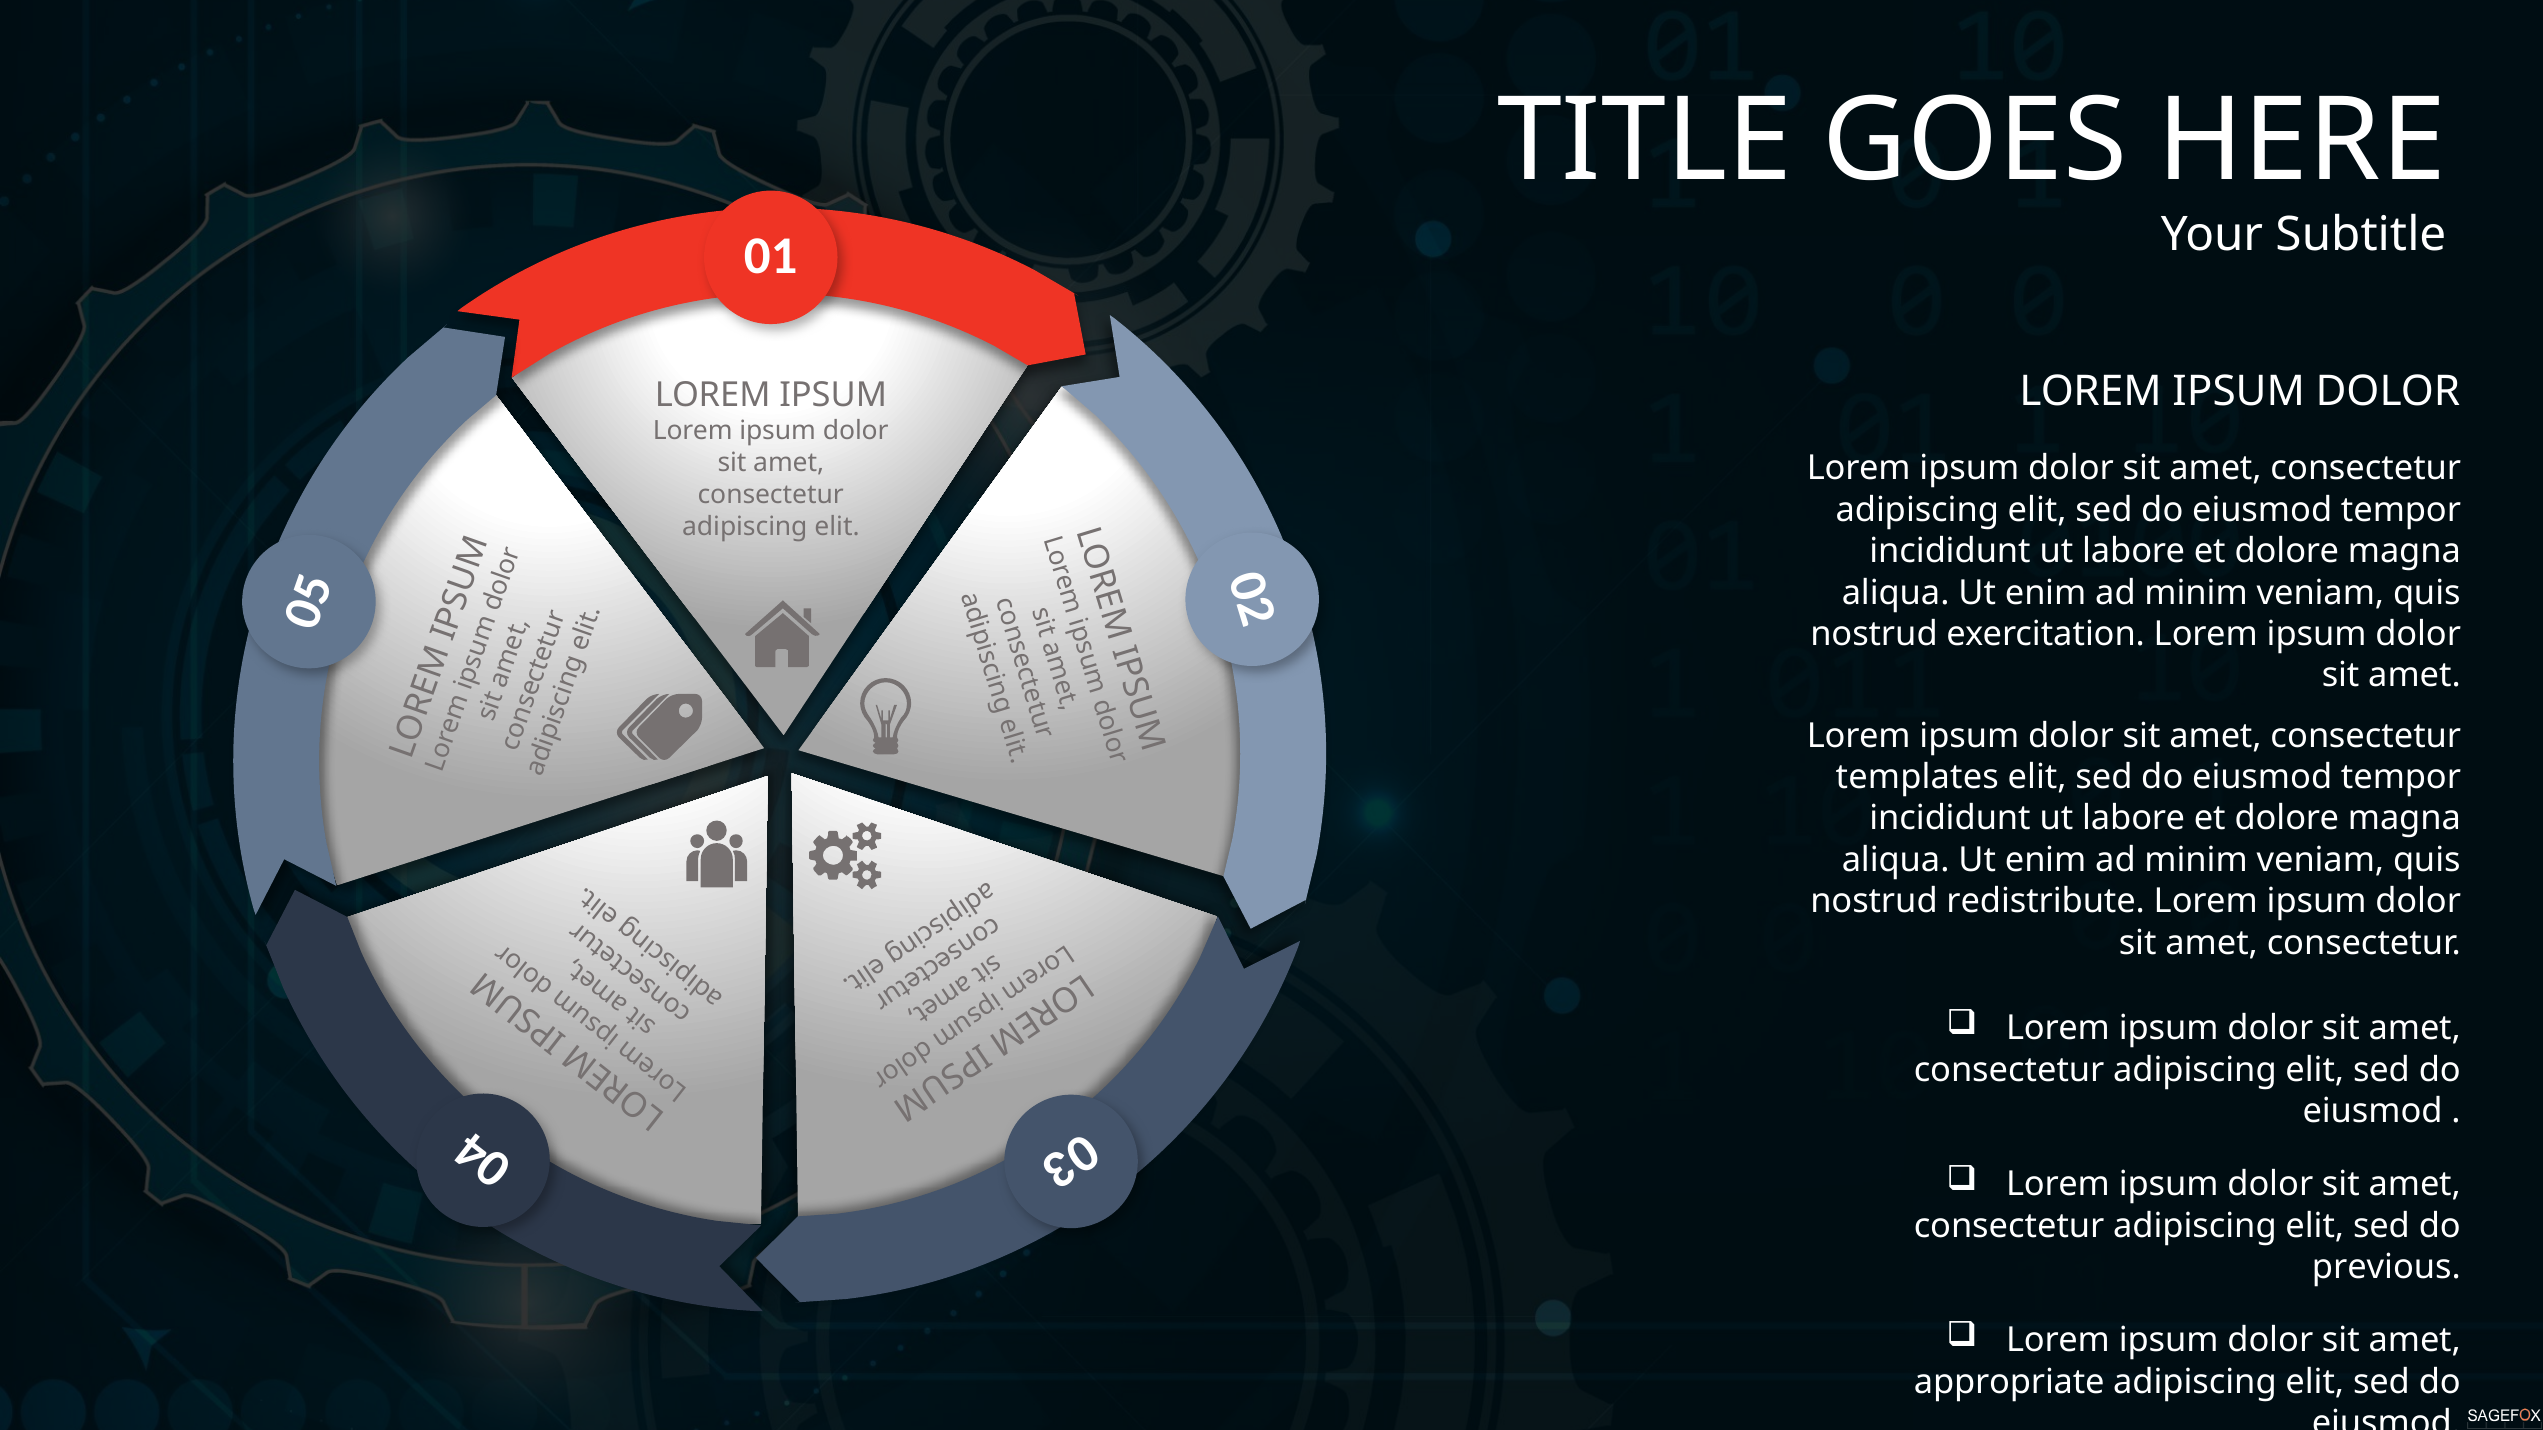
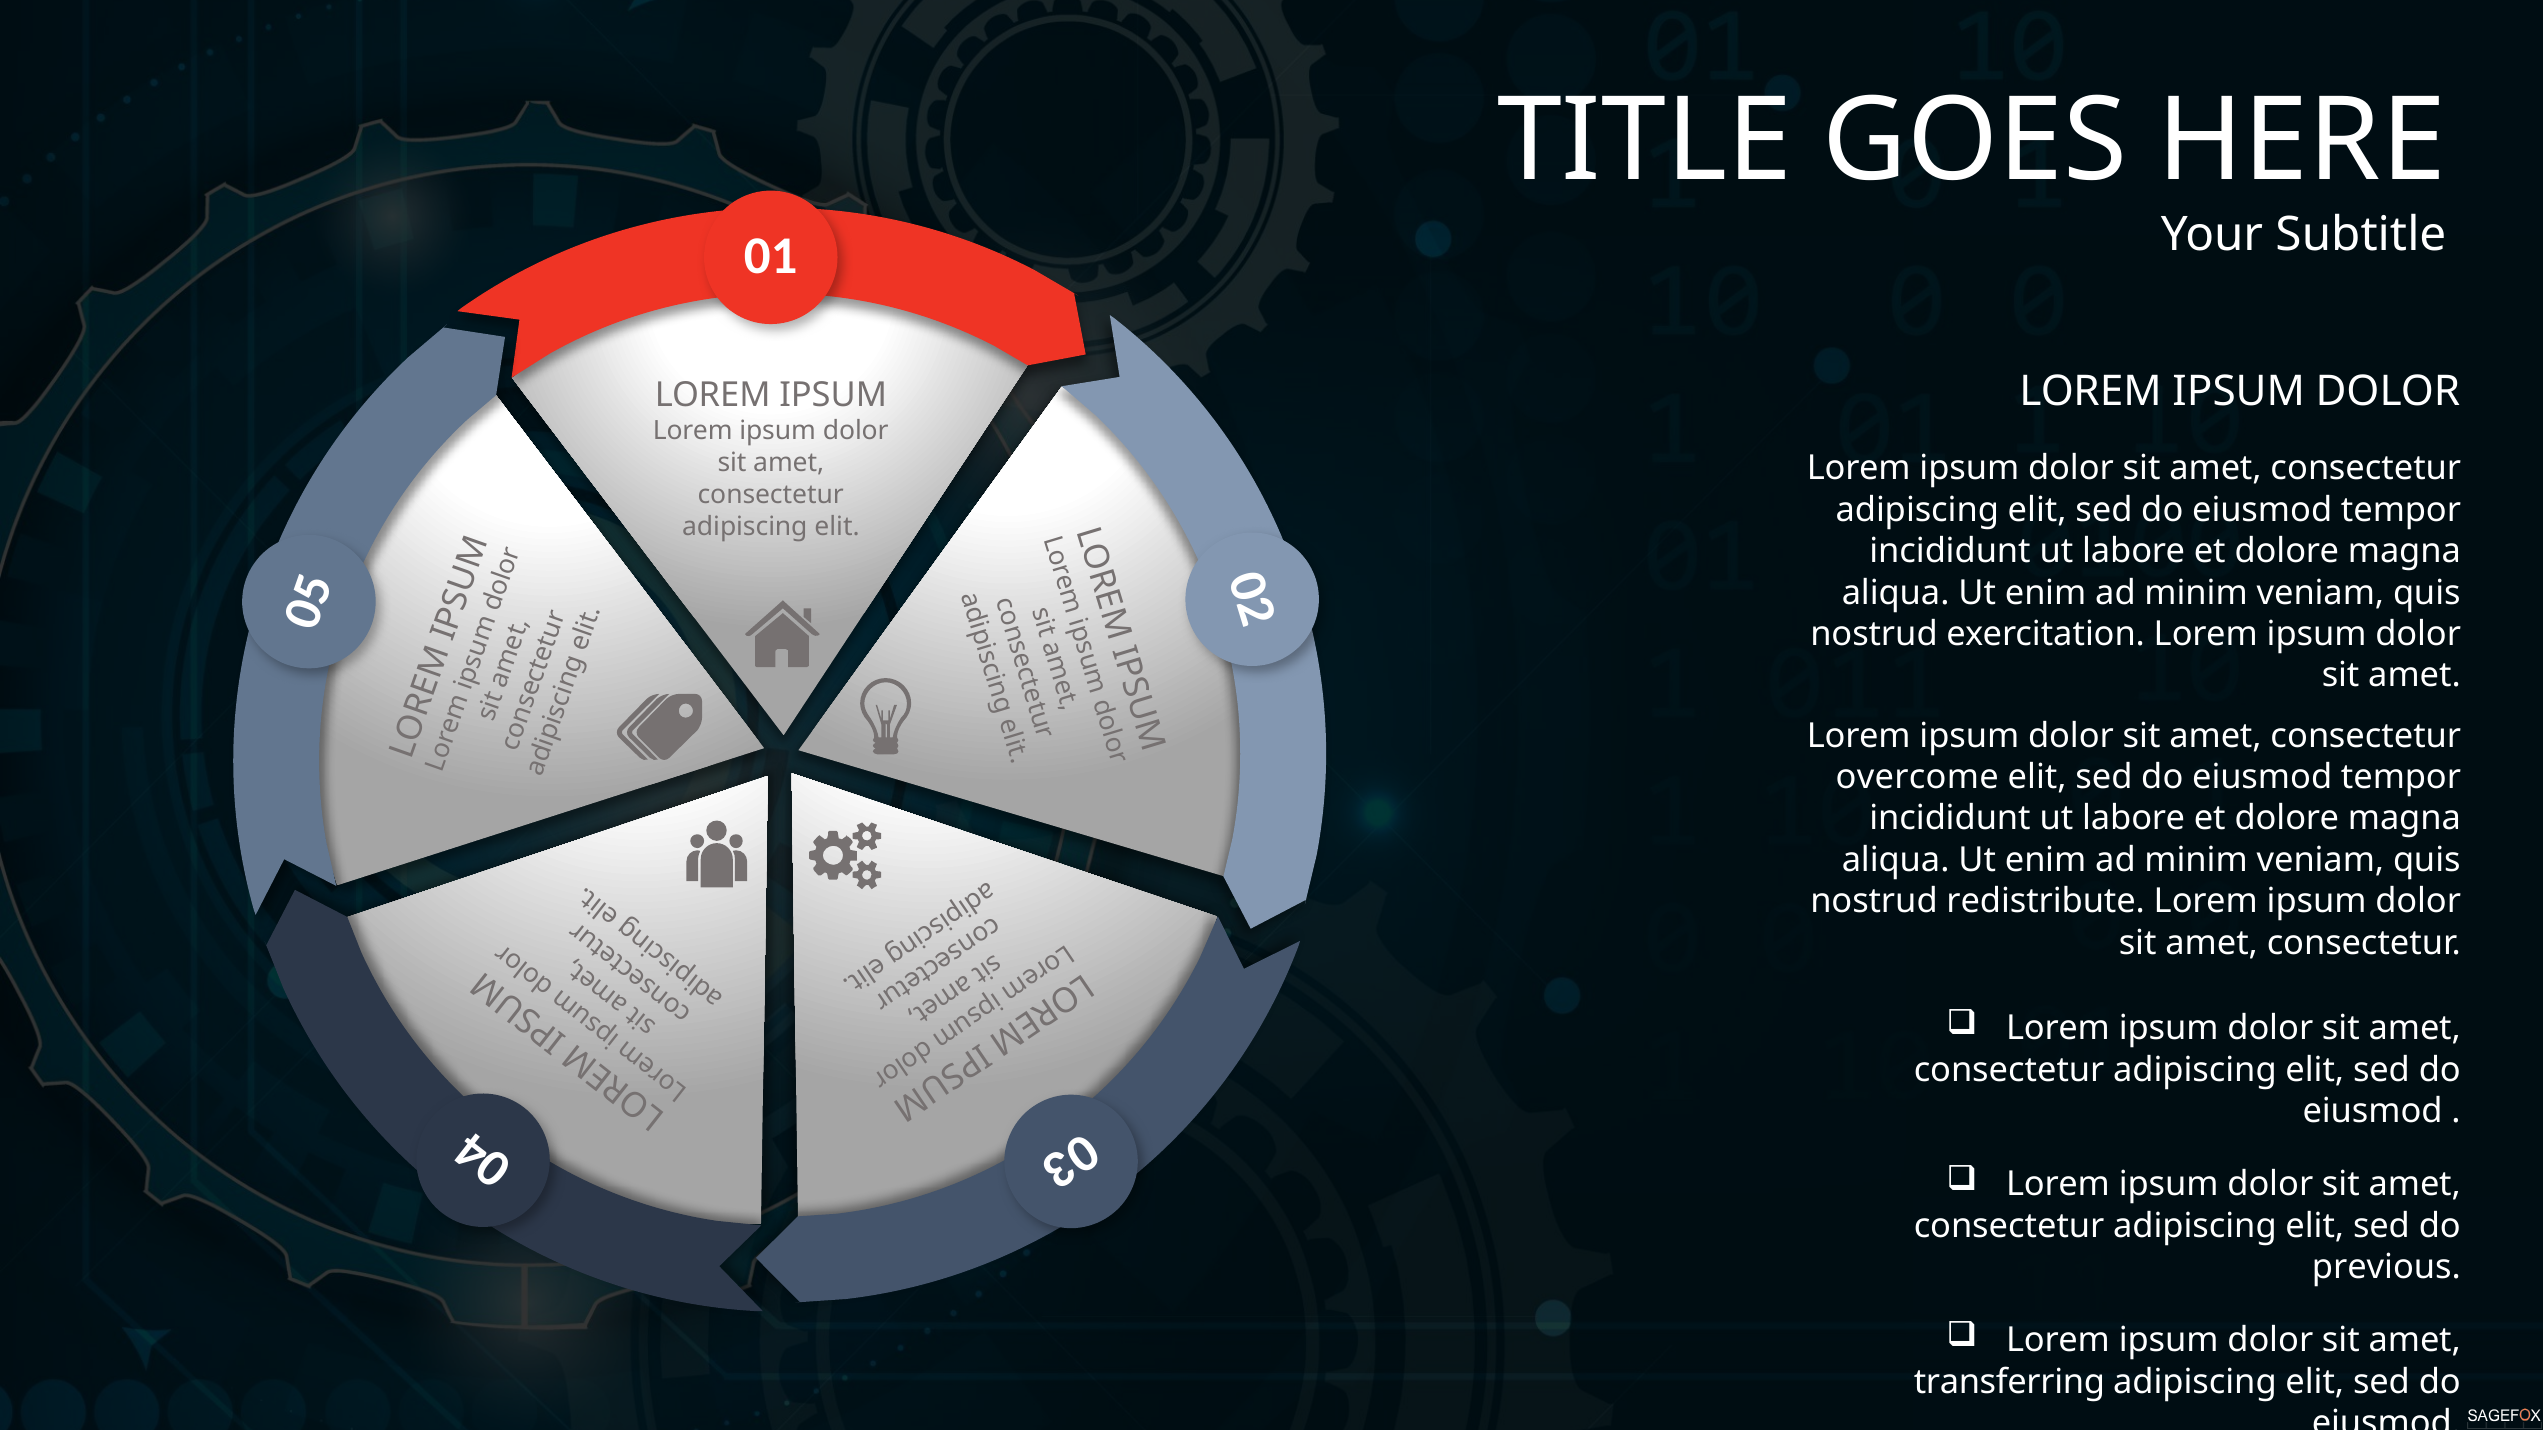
templates: templates -> overcome
appropriate: appropriate -> transferring
